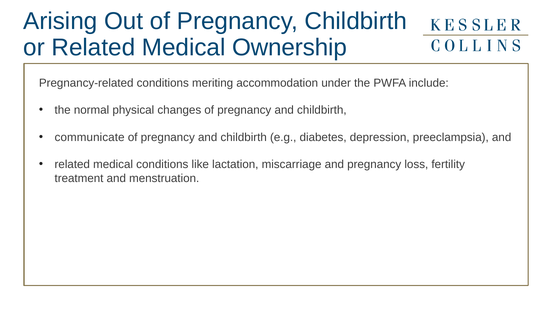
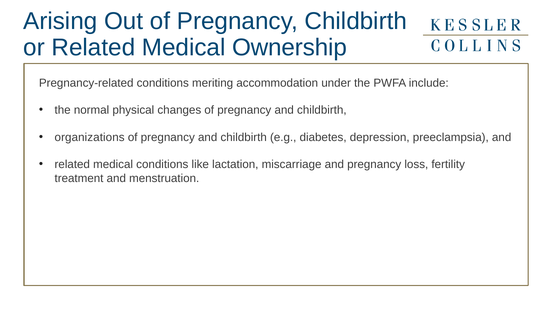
communicate: communicate -> organizations
